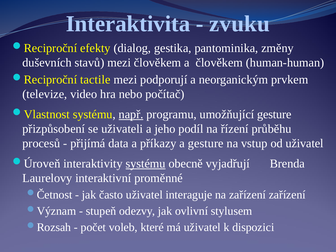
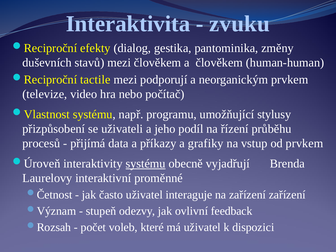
např underline: present -> none
umožňující gesture: gesture -> stylusy
a gesture: gesture -> grafiky
od uživatel: uživatel -> prvkem
stylusem: stylusem -> feedback
